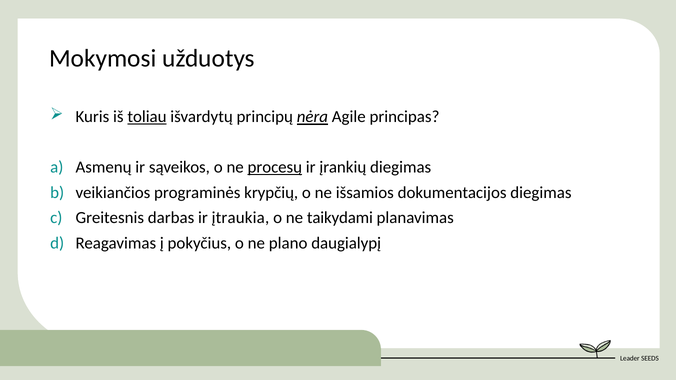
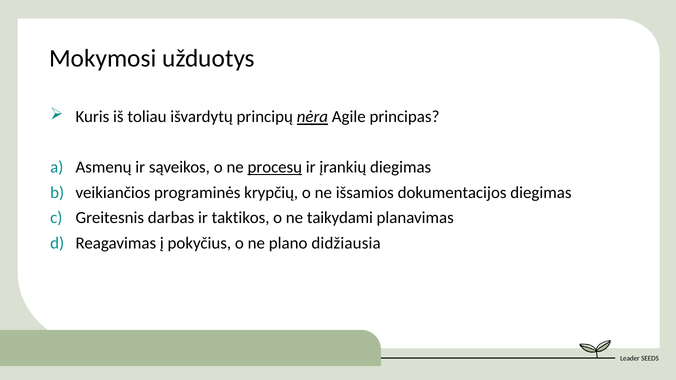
toliau underline: present -> none
įtraukia: įtraukia -> taktikos
daugialypį: daugialypį -> didžiausia
